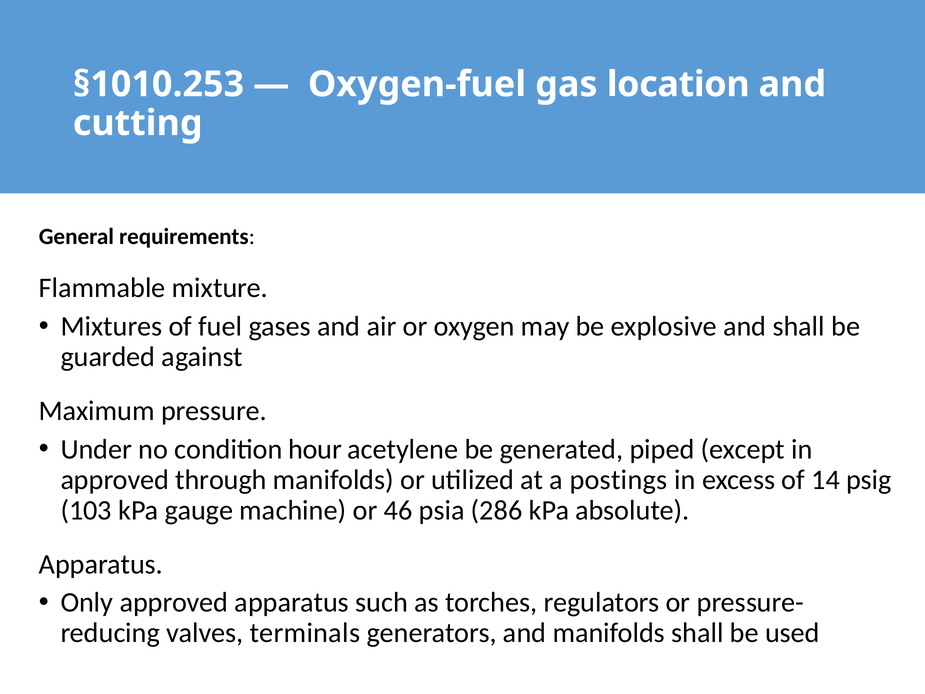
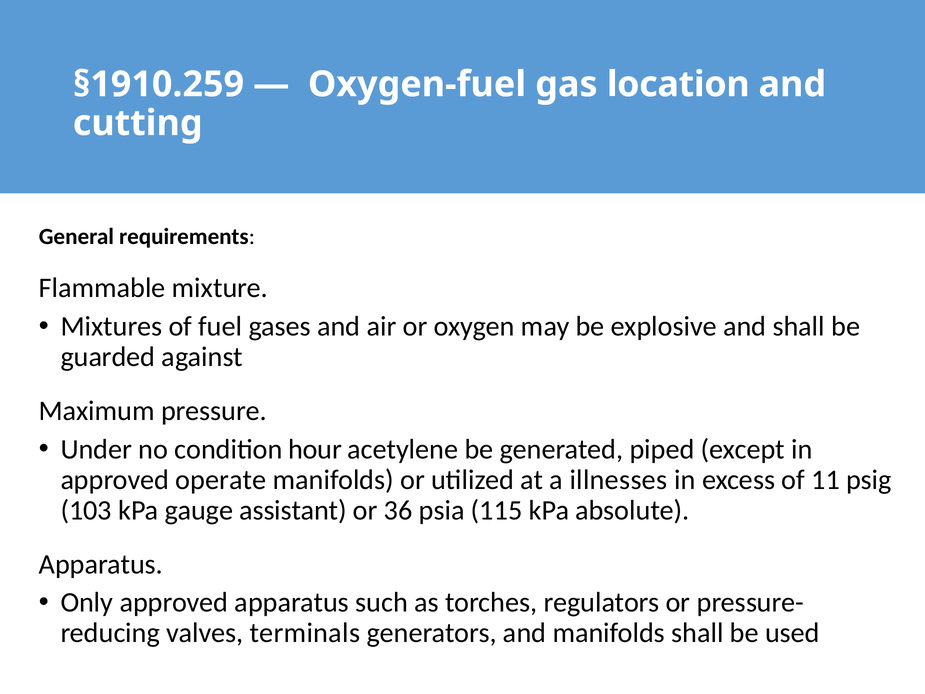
§1010.253: §1010.253 -> §1910.259
through: through -> operate
postings: postings -> illnesses
14: 14 -> 11
machine: machine -> assistant
46: 46 -> 36
286: 286 -> 115
